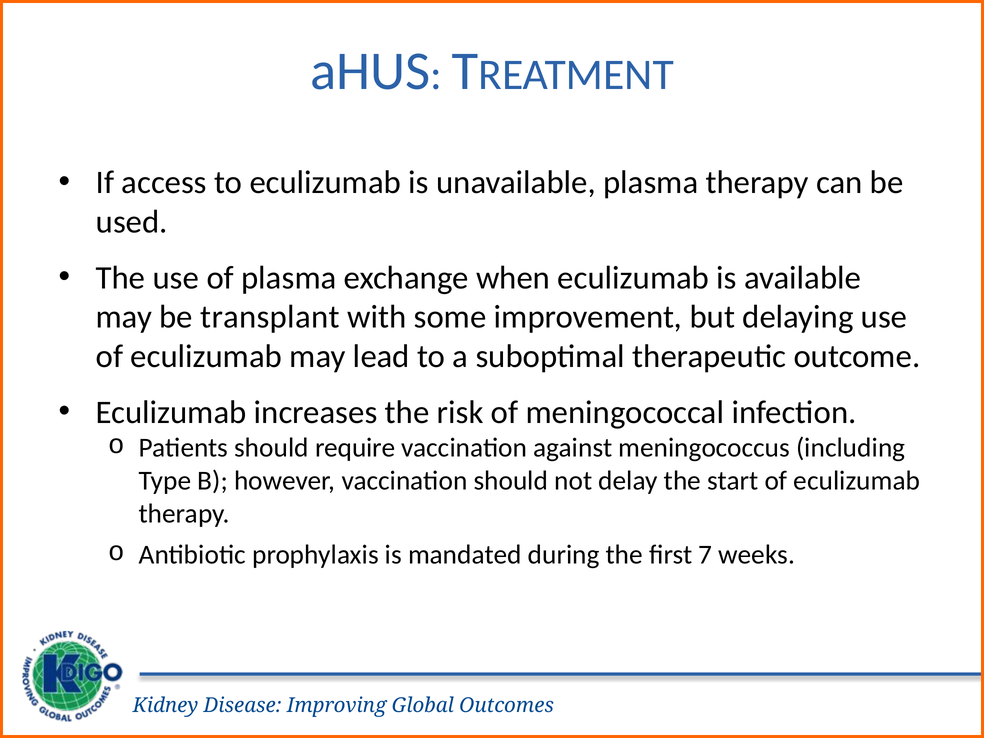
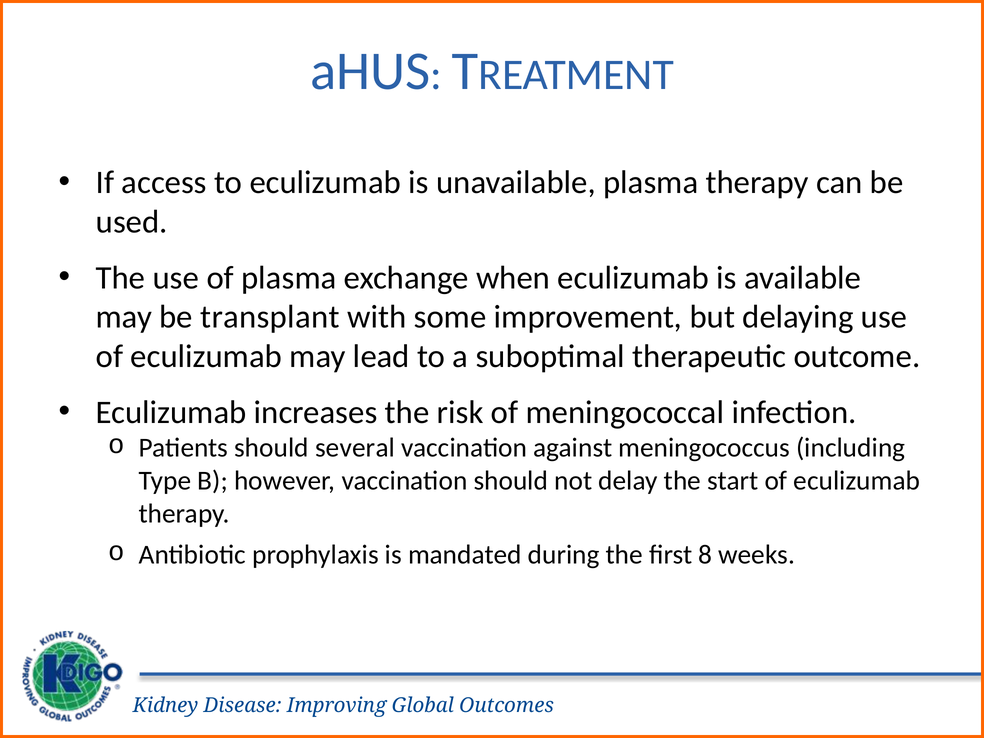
require: require -> several
7: 7 -> 8
